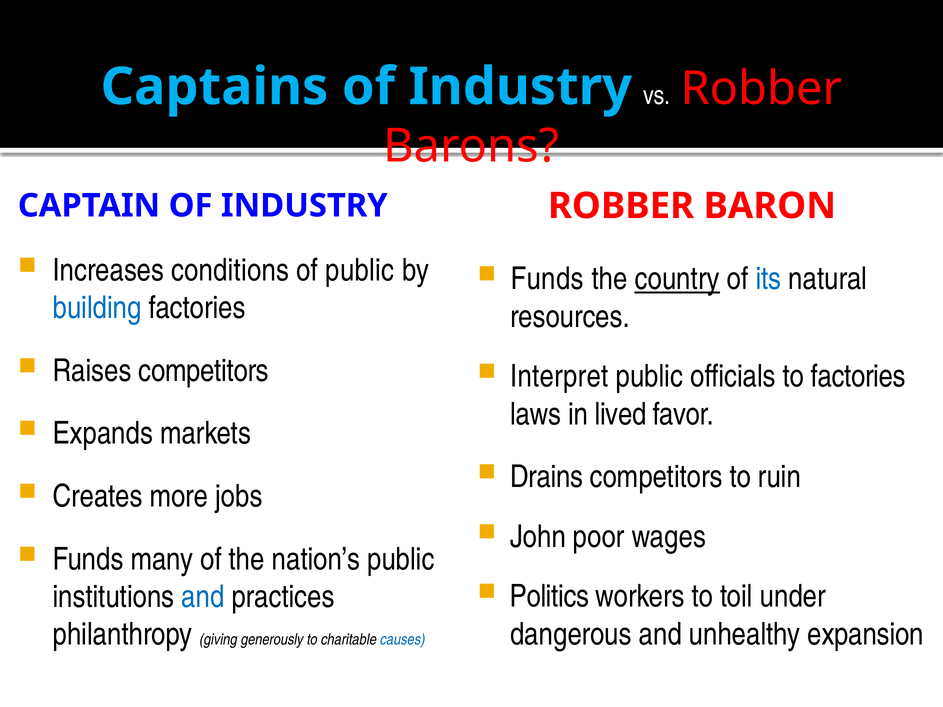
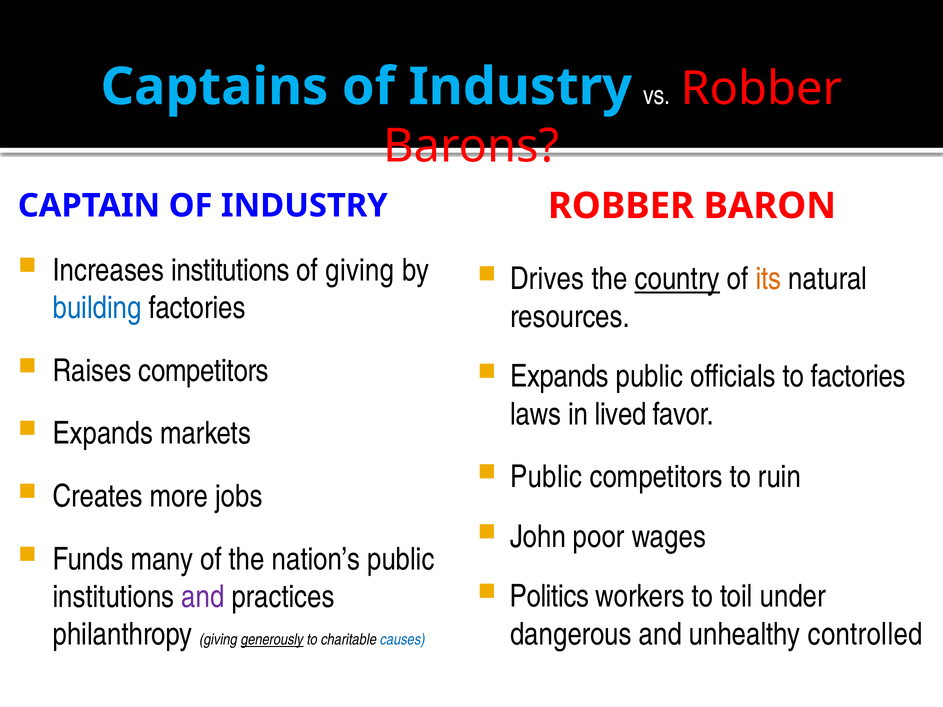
Increases conditions: conditions -> institutions
of public: public -> giving
Funds at (547, 279): Funds -> Drives
its colour: blue -> orange
Interpret at (559, 377): Interpret -> Expands
Drains at (547, 477): Drains -> Public
and at (203, 597) colour: blue -> purple
expansion: expansion -> controlled
generously underline: none -> present
